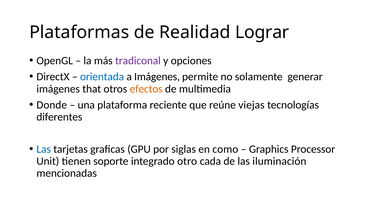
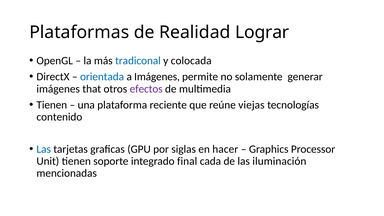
tradiconal colour: purple -> blue
opciones: opciones -> colocada
efectos colour: orange -> purple
Donde at (52, 105): Donde -> Tienen
diferentes: diferentes -> contenido
como: como -> hacer
otro: otro -> final
